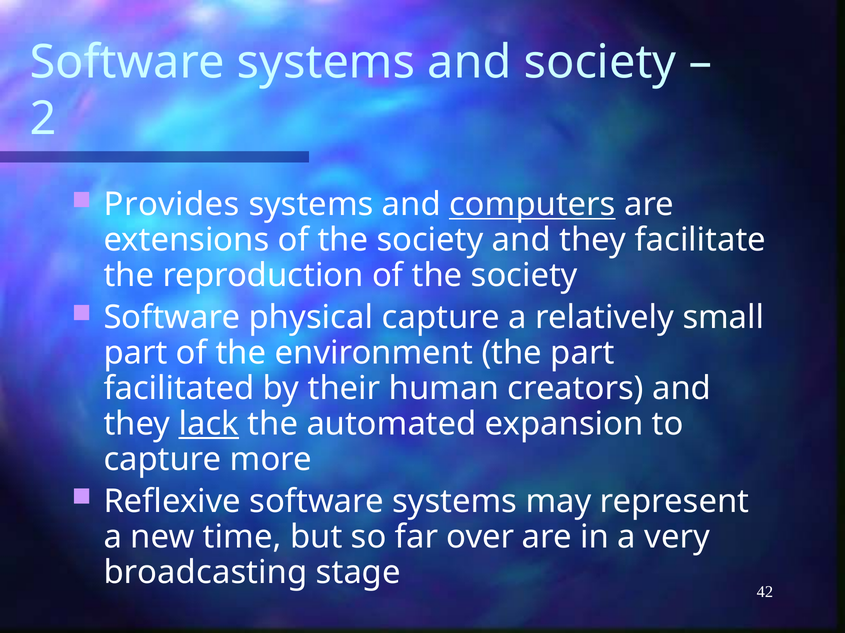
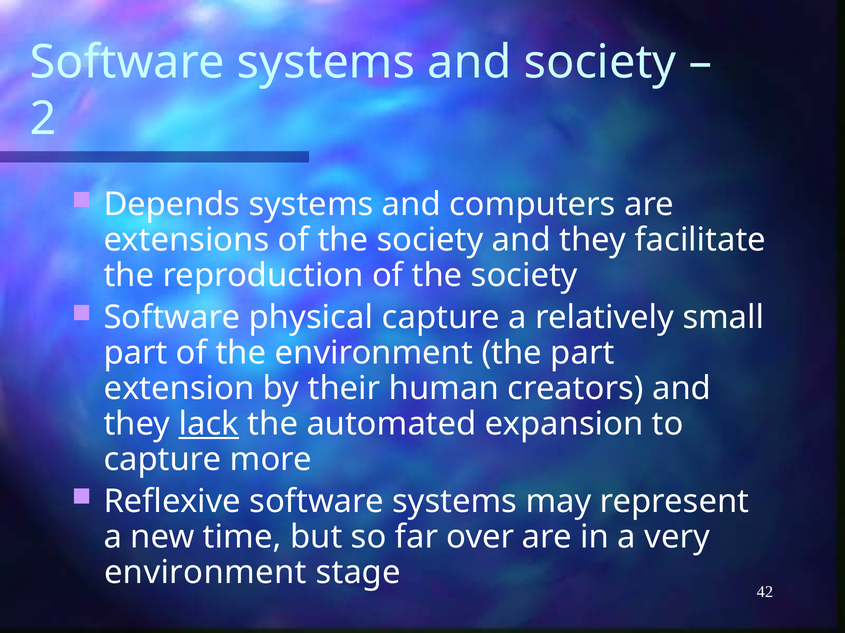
Provides: Provides -> Depends
computers underline: present -> none
facilitated: facilitated -> extension
broadcasting at (205, 573): broadcasting -> environment
